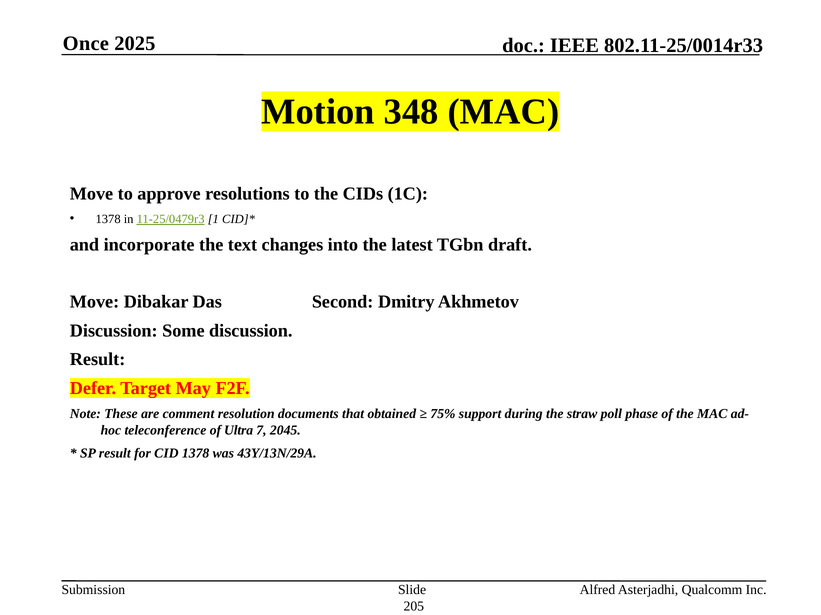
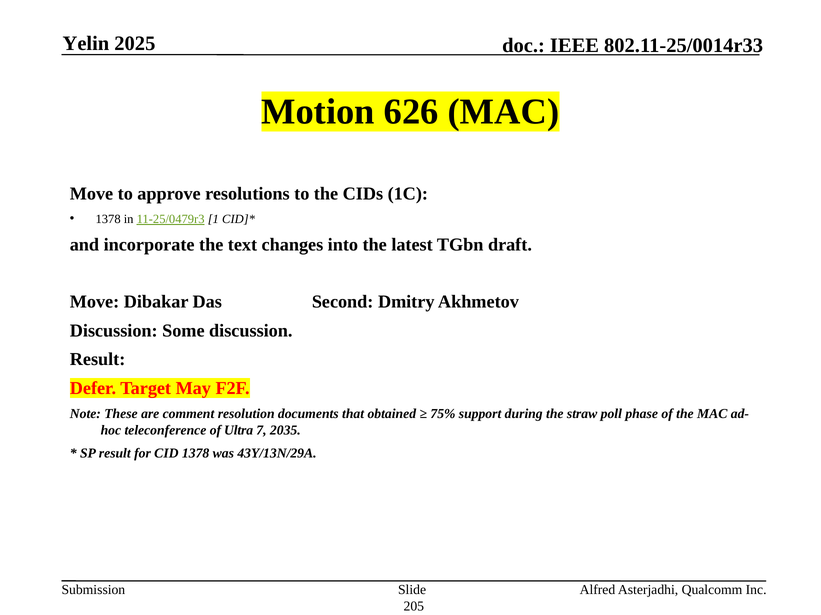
Once: Once -> Yelin
348: 348 -> 626
2045: 2045 -> 2035
